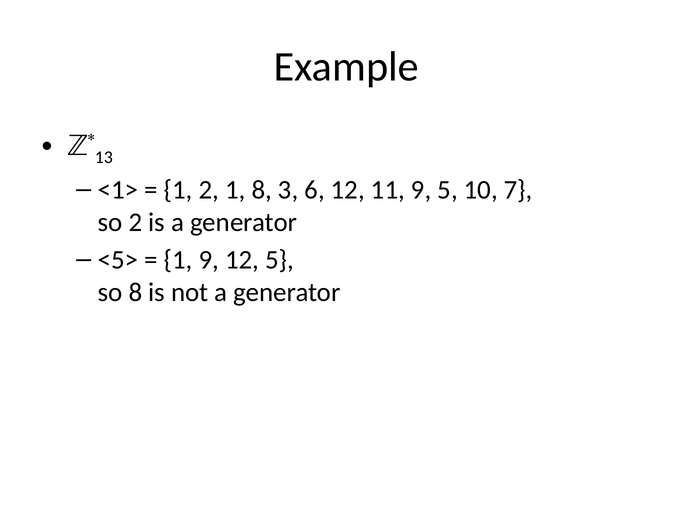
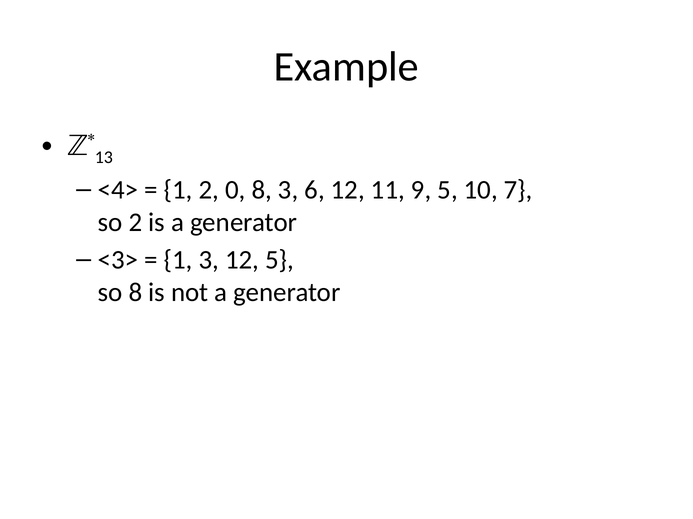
<1>: <1> -> <4>
2 1: 1 -> 0
<5>: <5> -> <3>
1 9: 9 -> 3
